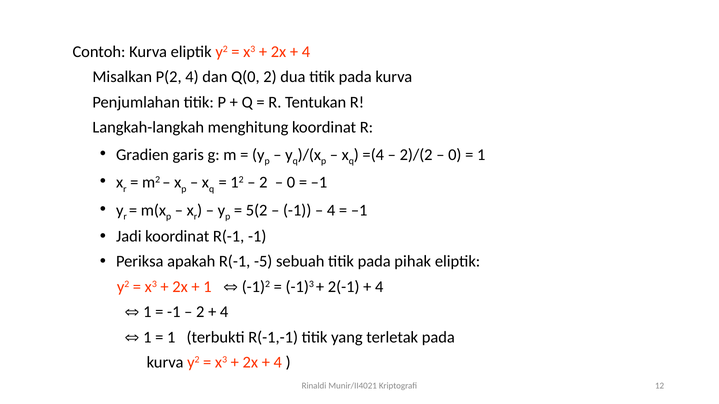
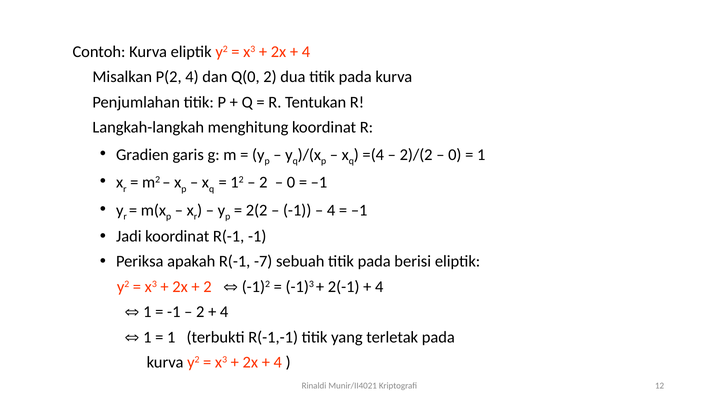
5(2: 5(2 -> 2(2
-5: -5 -> -7
pihak: pihak -> berisi
1 at (208, 287): 1 -> 2
